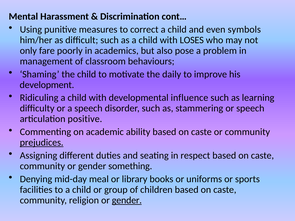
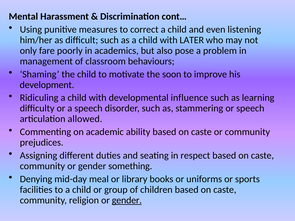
symbols: symbols -> listening
LOSES: LOSES -> LATER
daily: daily -> soon
positive: positive -> allowed
prejudices underline: present -> none
